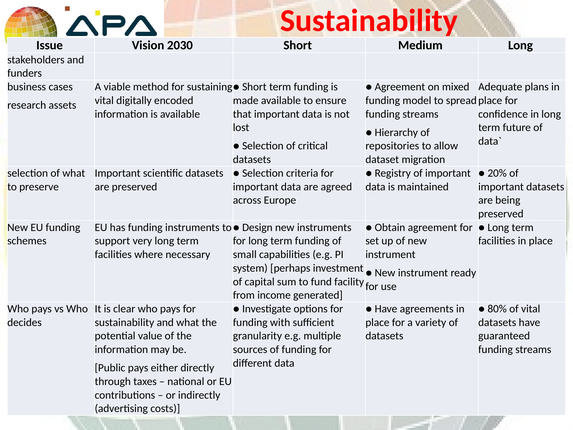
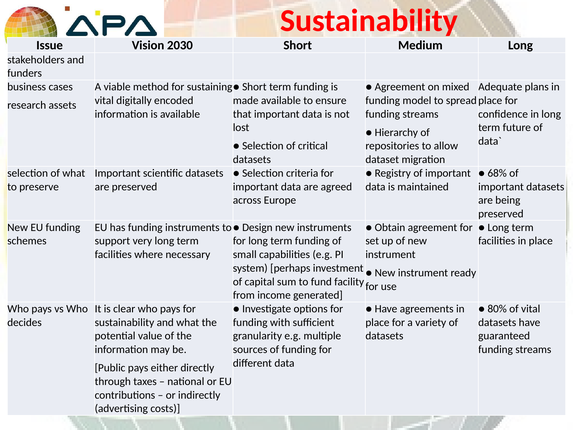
20%: 20% -> 68%
